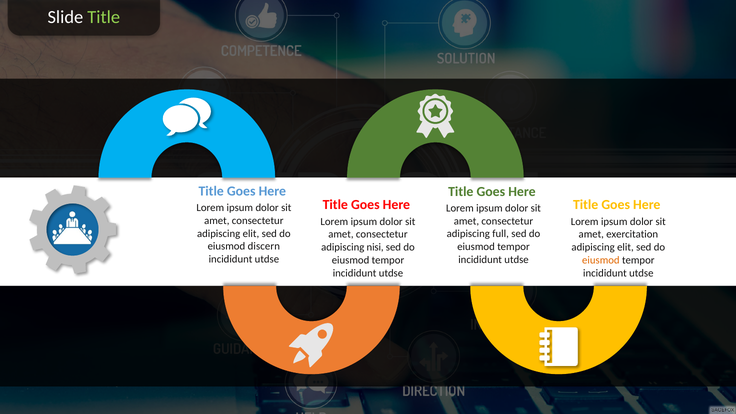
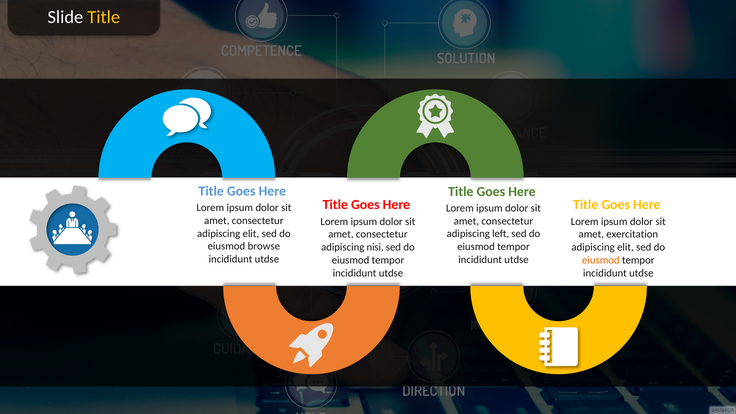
Title at (104, 17) colour: light green -> yellow
full: full -> left
discern: discern -> browse
